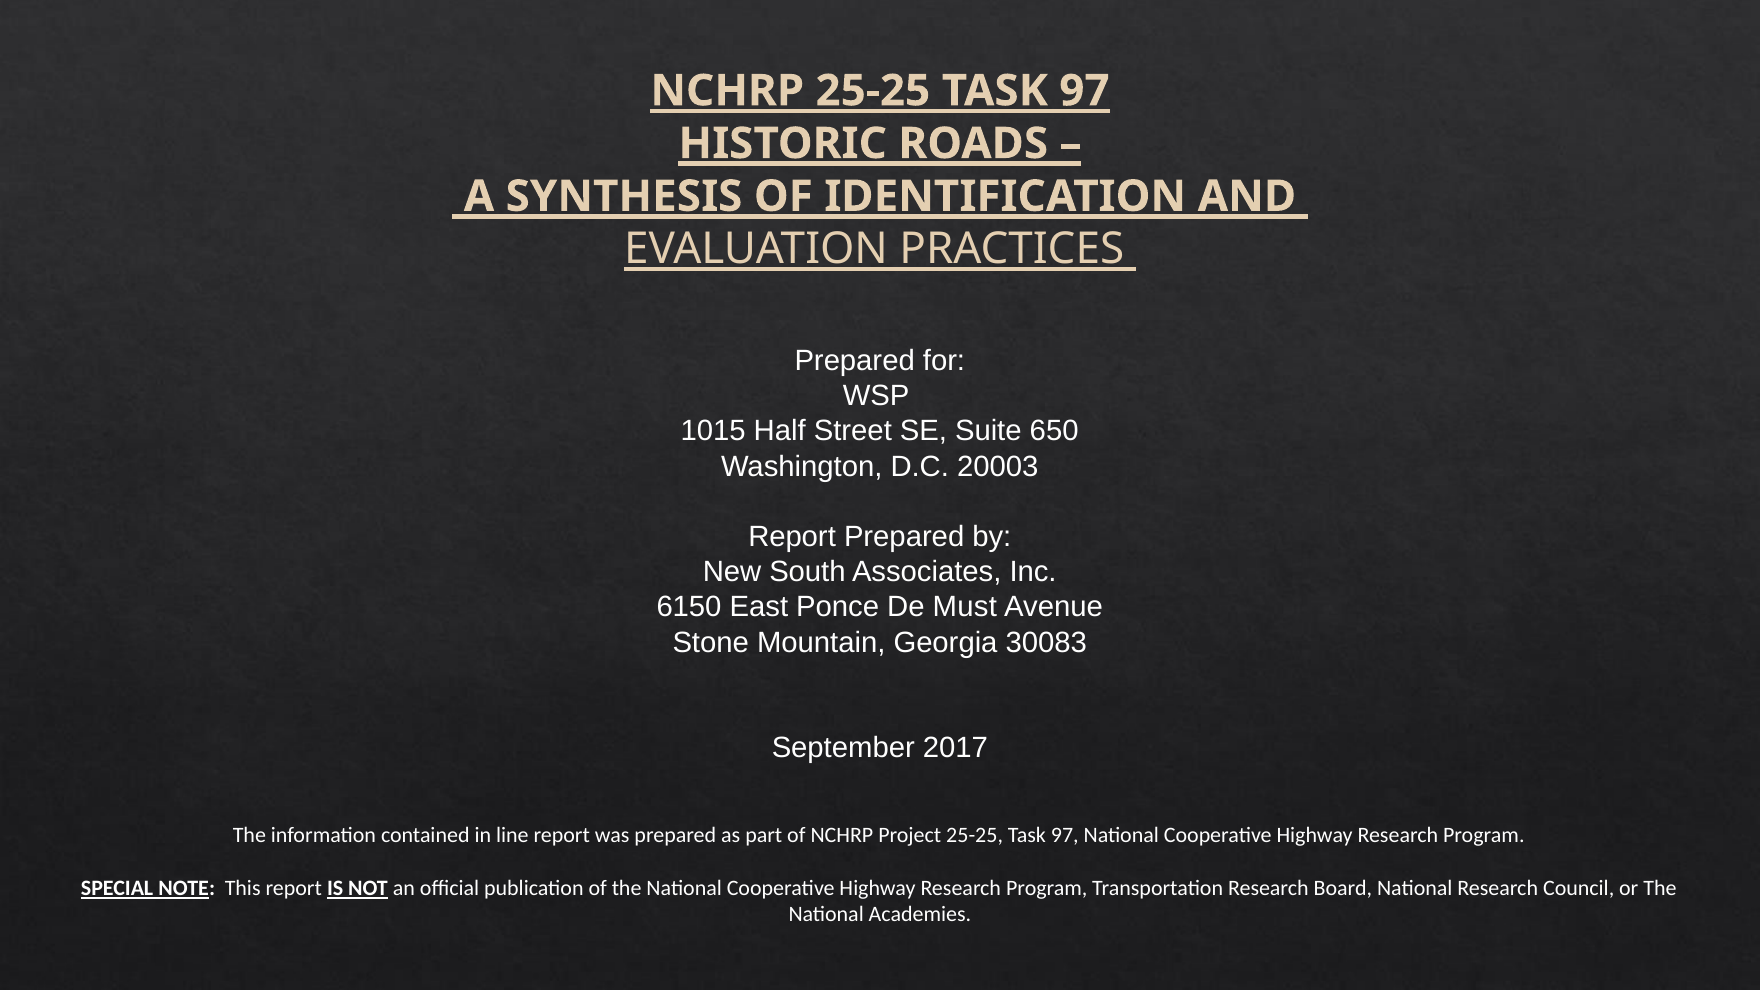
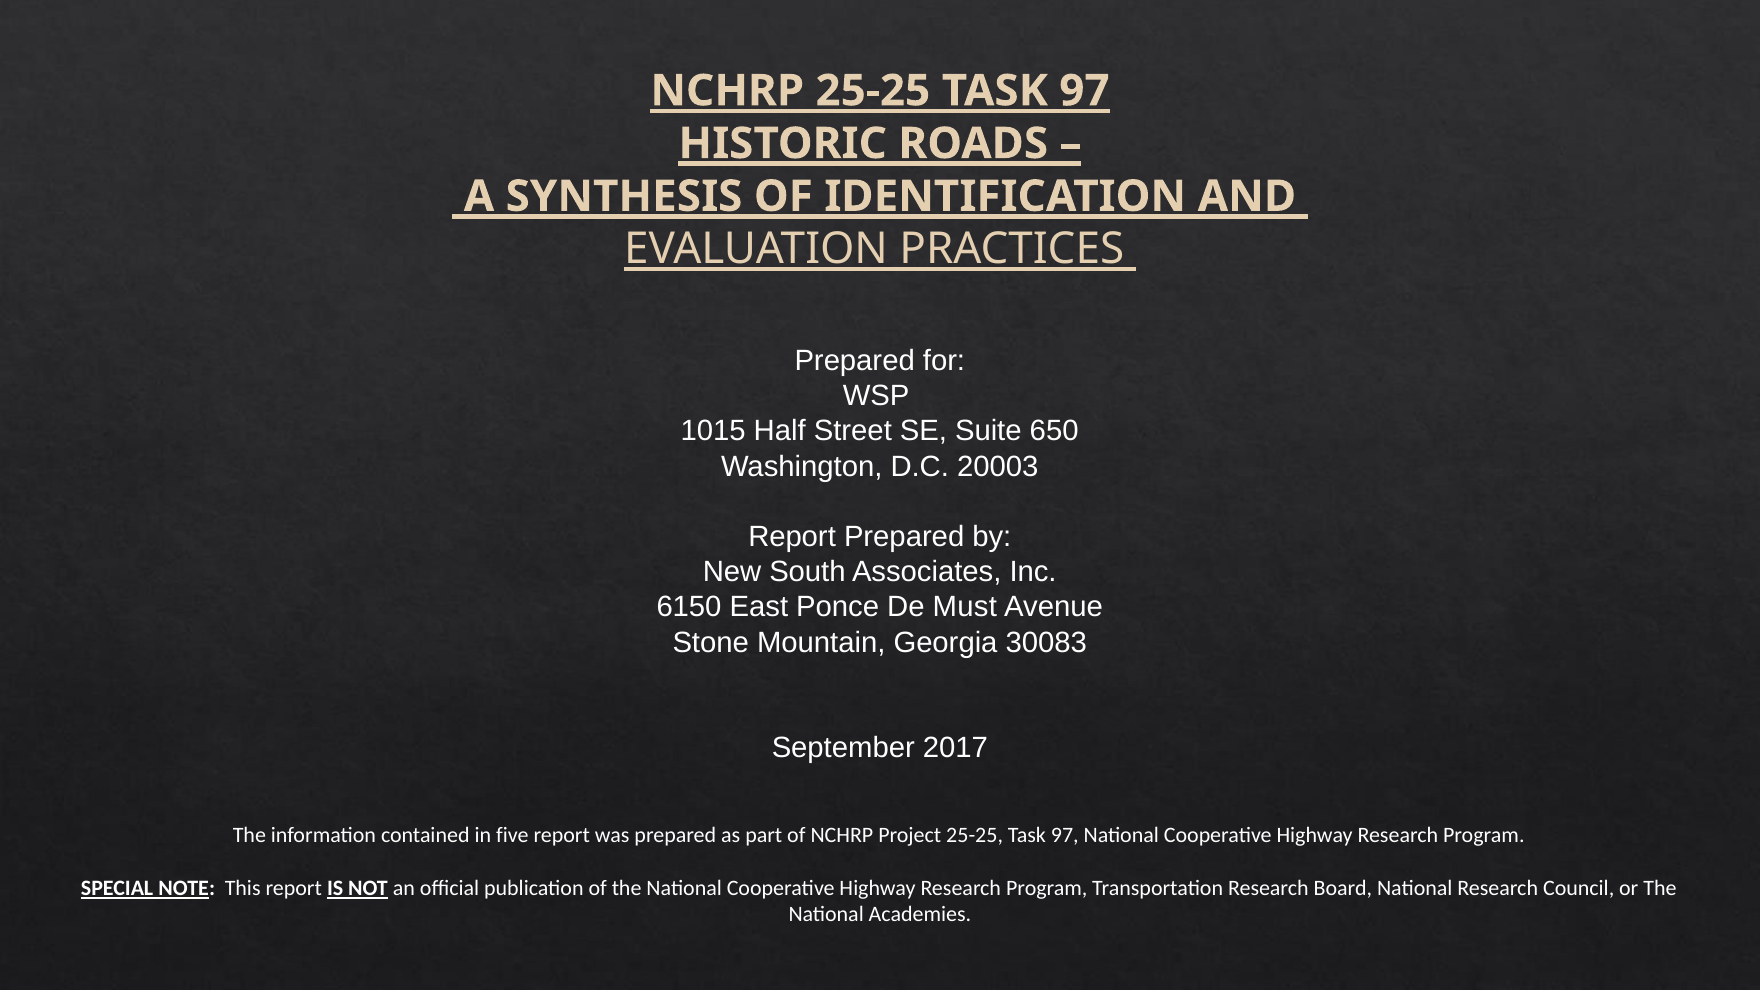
line: line -> five
